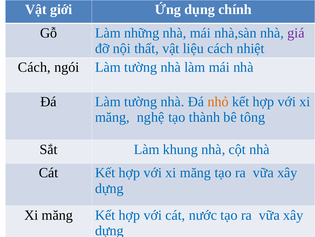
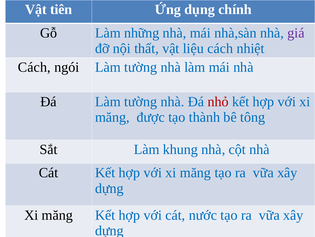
giới: giới -> tiên
nhỏ colour: orange -> red
nghệ: nghệ -> được
